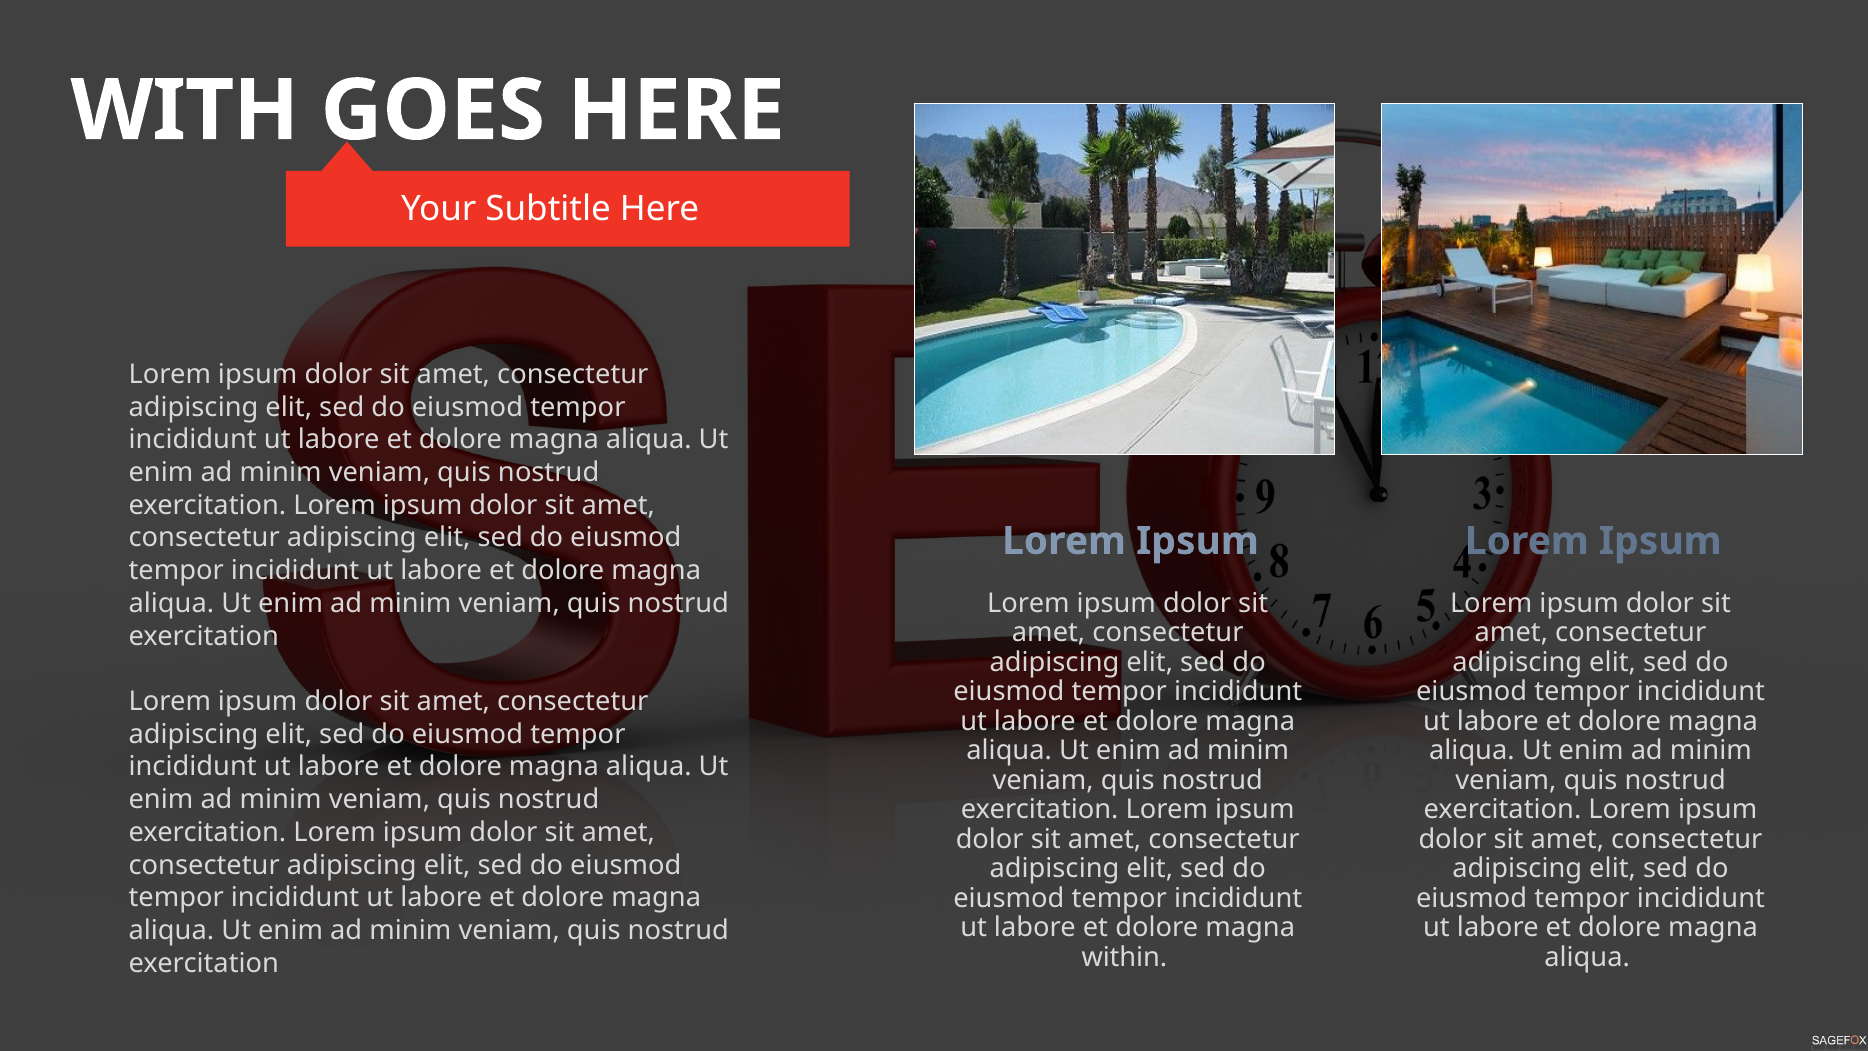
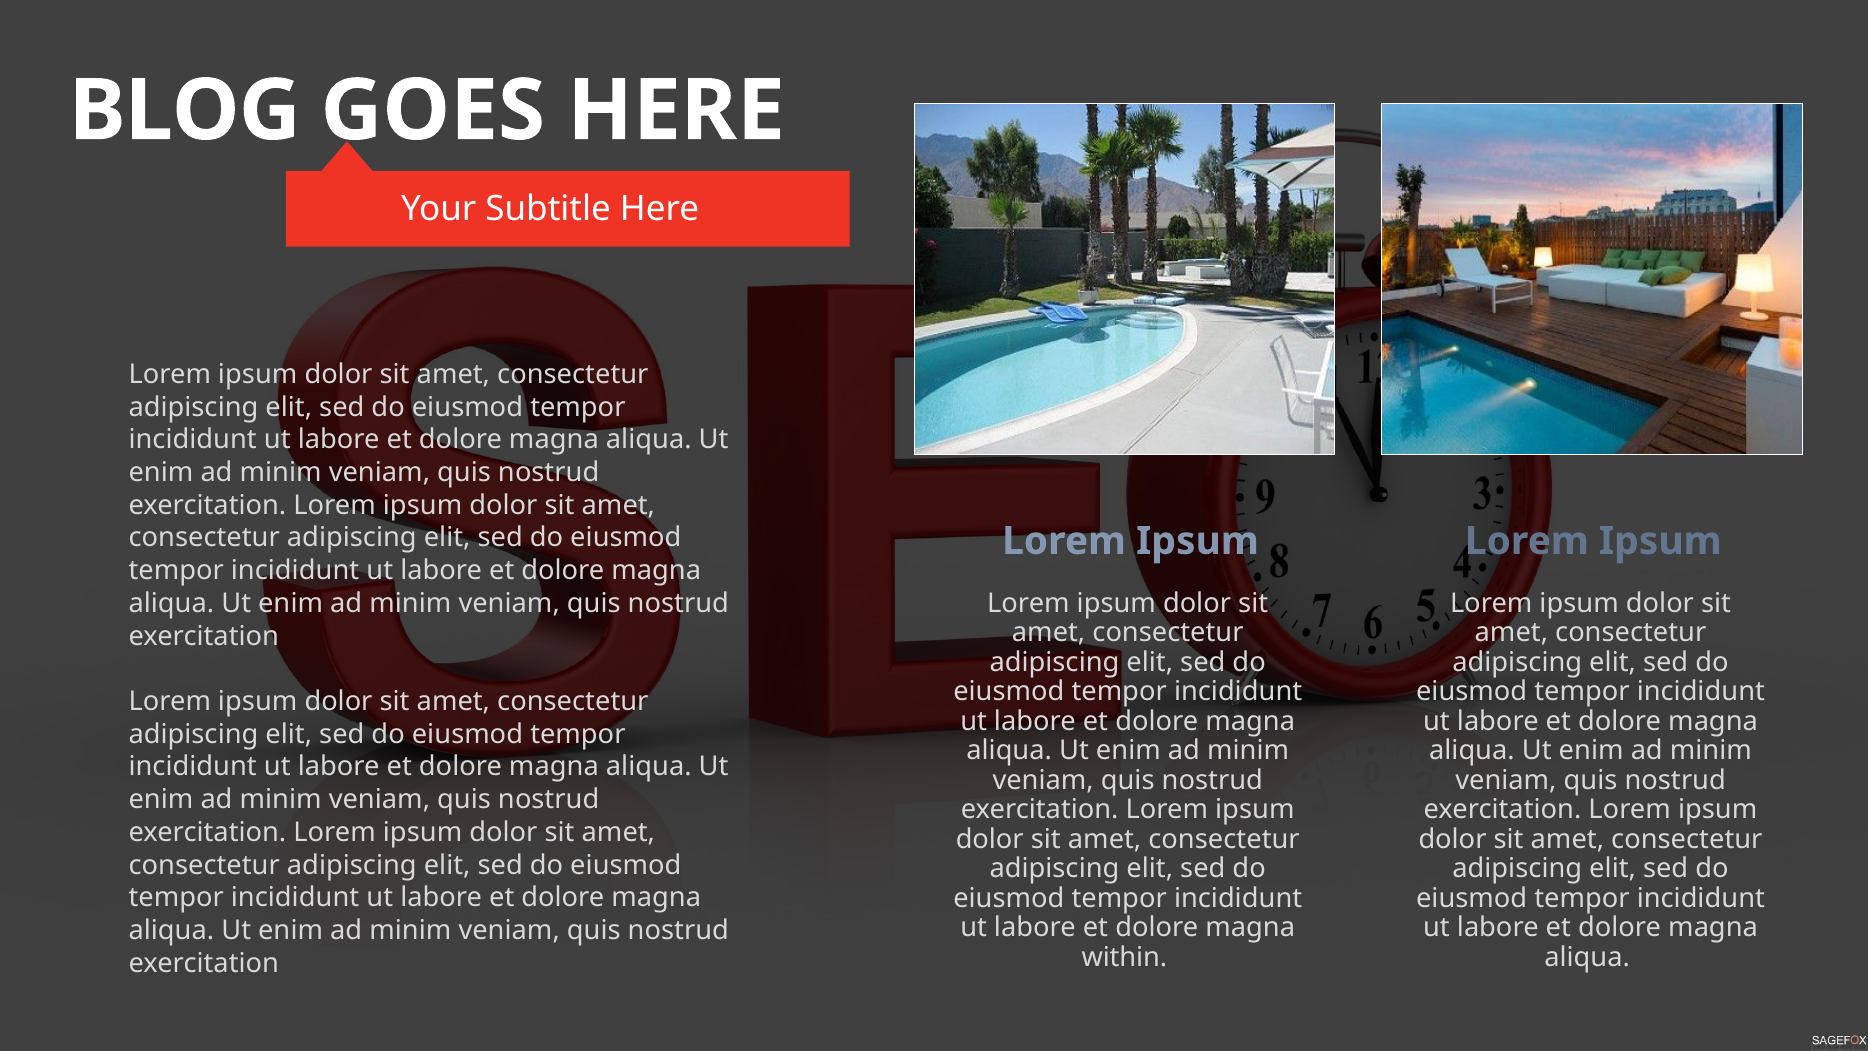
WITH: WITH -> BLOG
